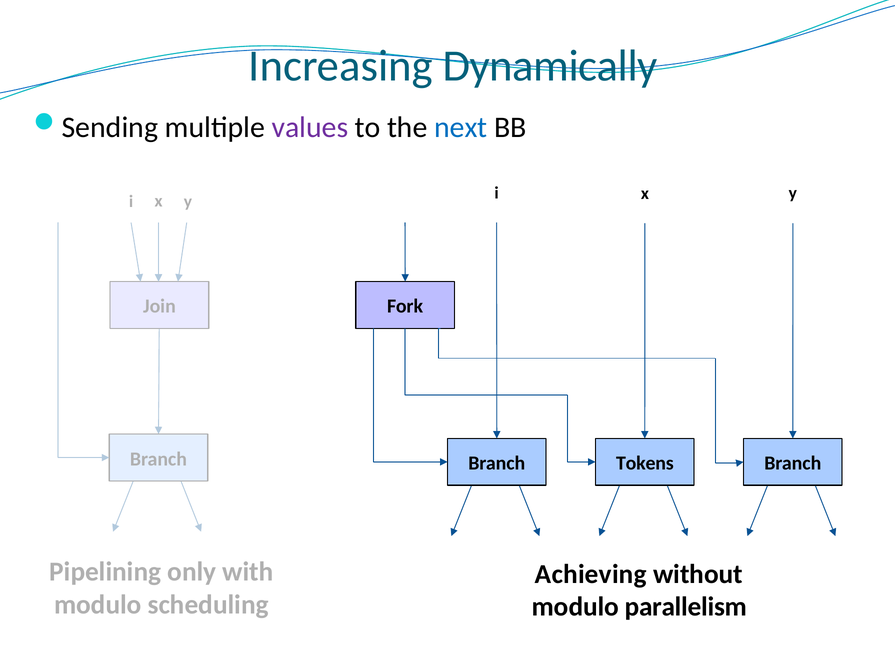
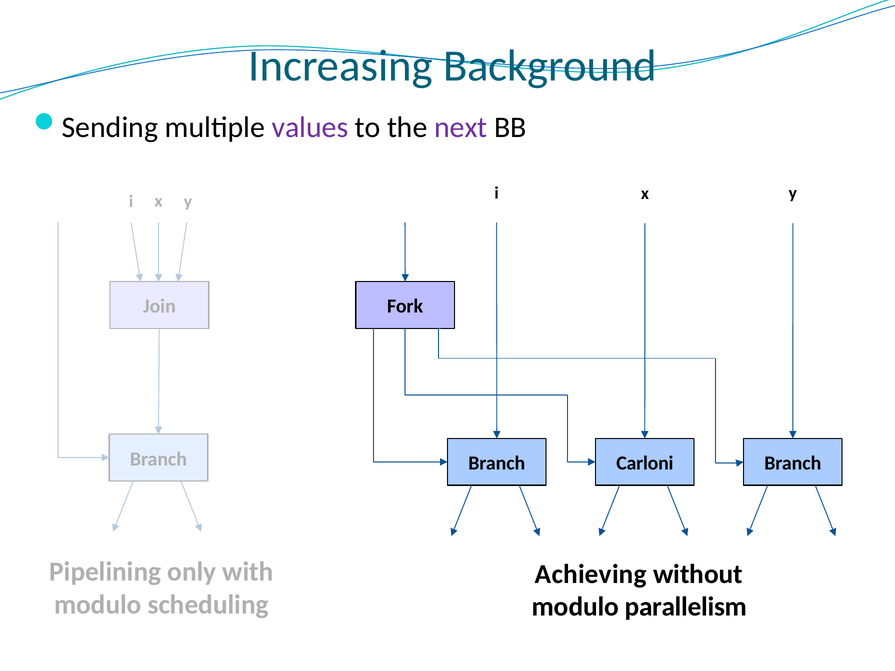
Dynamically: Dynamically -> Background
next colour: blue -> purple
Tokens: Tokens -> Carloni
